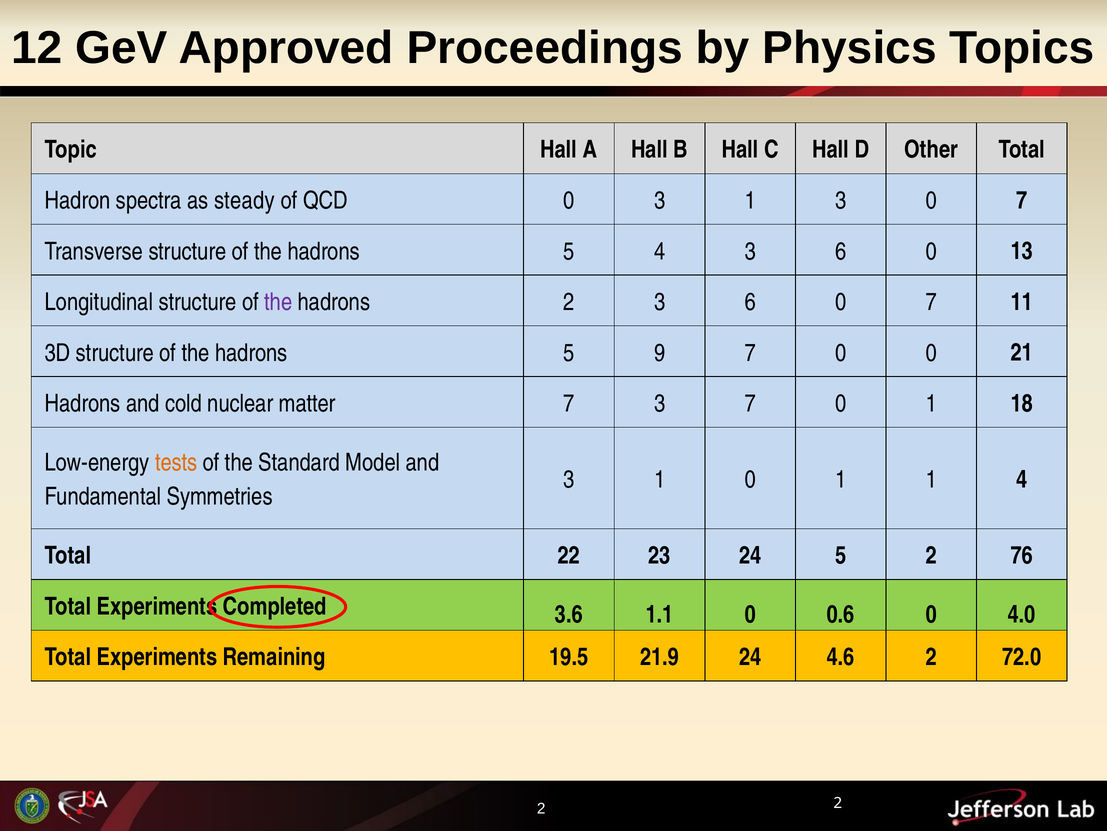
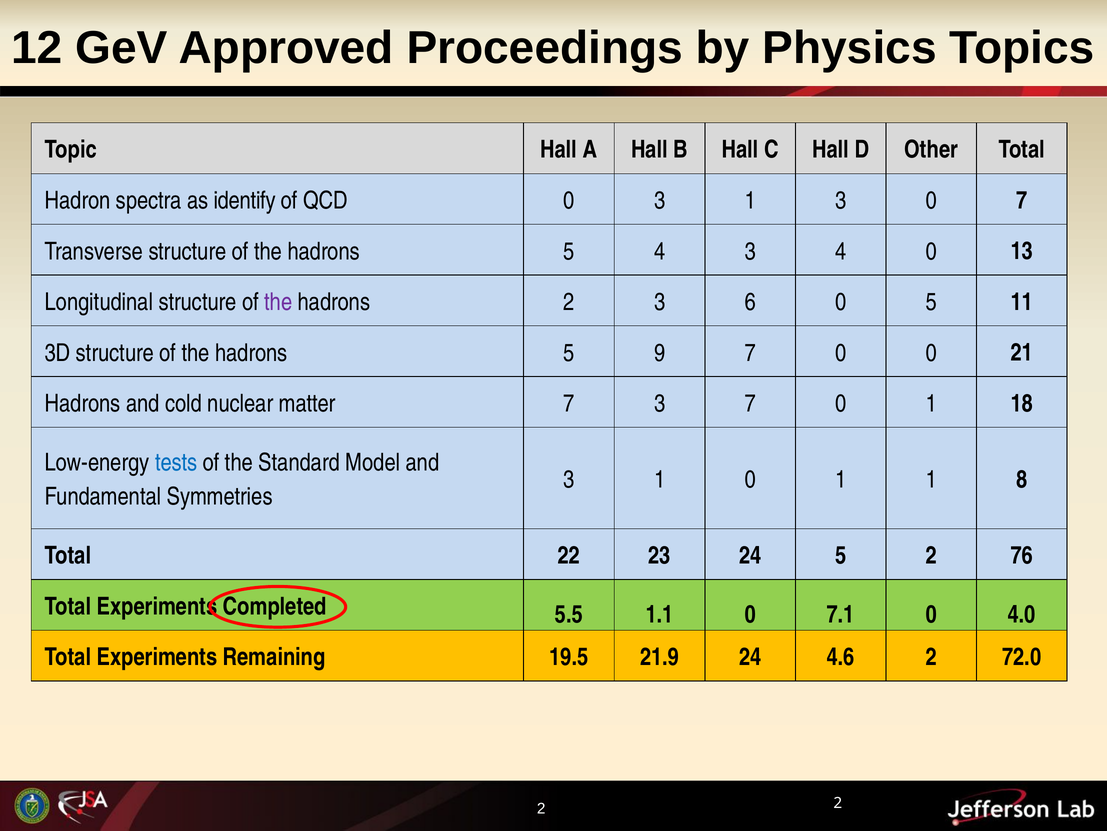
steady: steady -> identify
4 3 6: 6 -> 4
6 0 7: 7 -> 5
tests colour: orange -> blue
1 4: 4 -> 8
3.6: 3.6 -> 5.5
0.6: 0.6 -> 7.1
